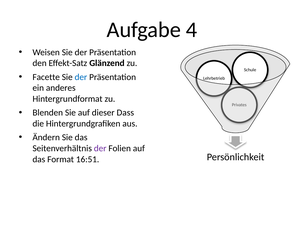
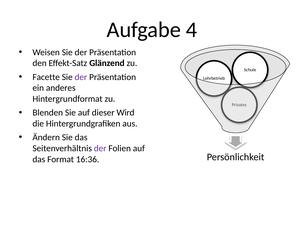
der at (81, 77) colour: blue -> purple
Dass: Dass -> Wird
16:51: 16:51 -> 16:36
